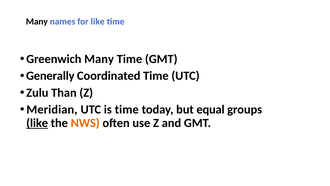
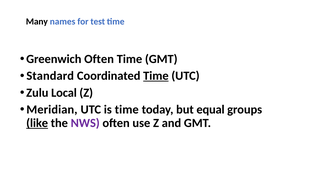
for like: like -> test
Greenwich Many: Many -> Often
Generally: Generally -> Standard
Time at (156, 76) underline: none -> present
Than: Than -> Local
NWS colour: orange -> purple
